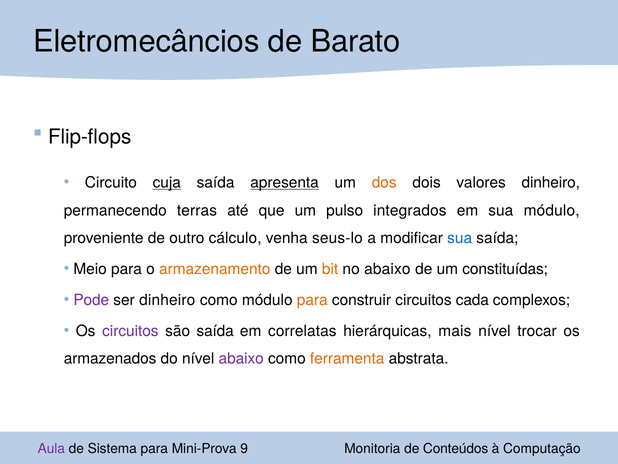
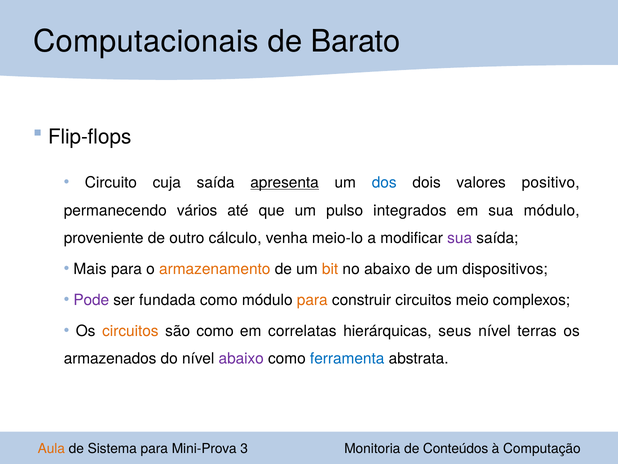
Eletromecâncios: Eletromecâncios -> Computacionais
cuja underline: present -> none
dos colour: orange -> blue
valores dinheiro: dinheiro -> positivo
terras: terras -> vários
seus-lo: seus-lo -> meio-lo
sua at (460, 238) colour: blue -> purple
Meio: Meio -> Mais
constituídas: constituídas -> dispositivos
ser dinheiro: dinheiro -> fundada
cada: cada -> meio
circuitos at (130, 331) colour: purple -> orange
são saída: saída -> como
mais: mais -> seus
trocar: trocar -> terras
ferramenta colour: orange -> blue
Aula colour: purple -> orange
9: 9 -> 3
